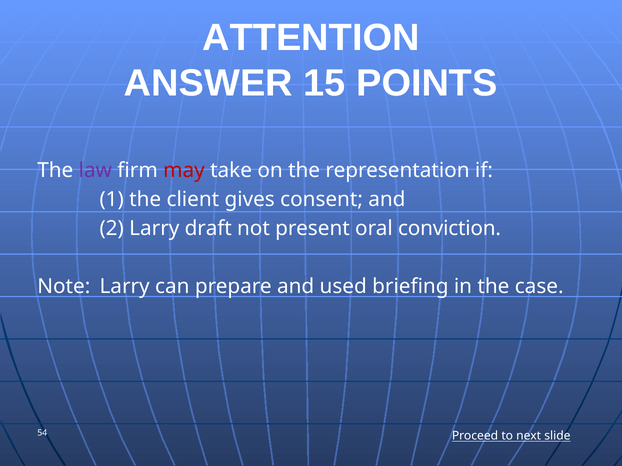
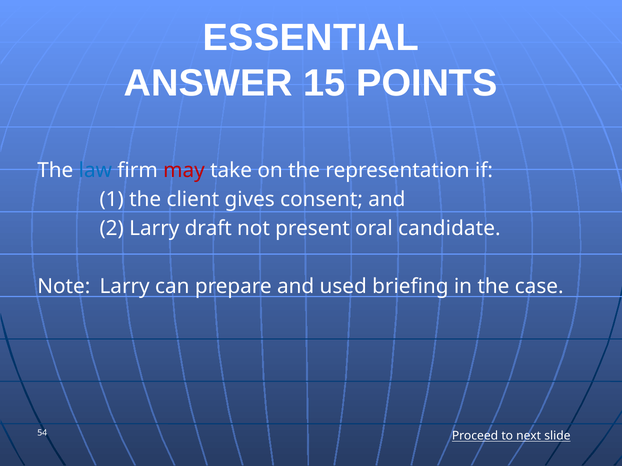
ATTENTION: ATTENTION -> ESSENTIAL
law colour: purple -> blue
conviction: conviction -> candidate
